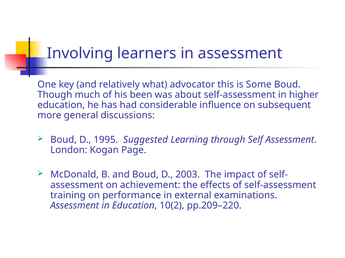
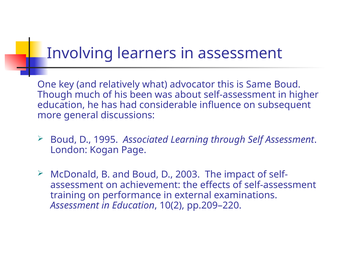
Some: Some -> Same
Suggested: Suggested -> Associated
